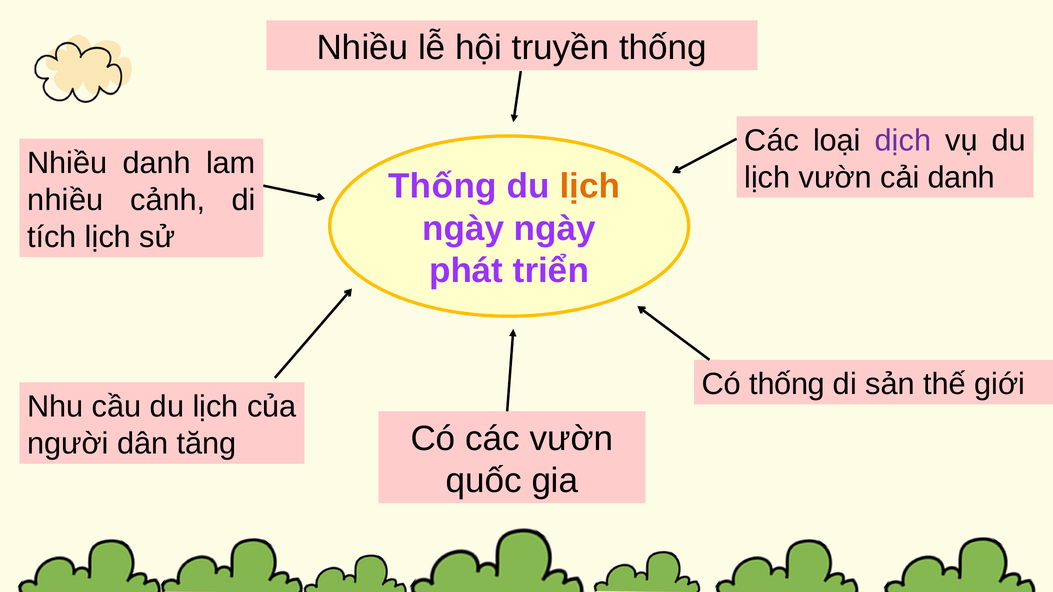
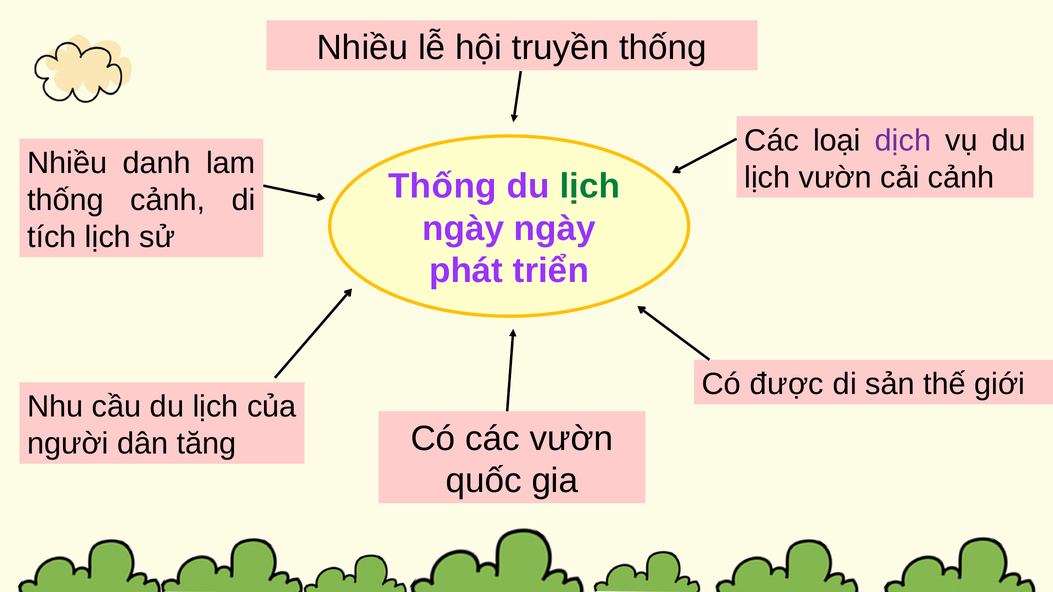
cải danh: danh -> cảnh
lịch at (590, 187) colour: orange -> green
nhiều at (65, 200): nhiều -> thống
Có thống: thống -> được
